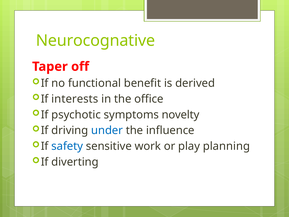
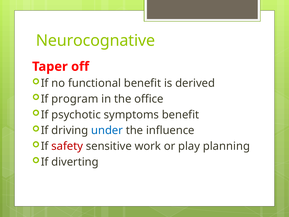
interests: interests -> program
symptoms novelty: novelty -> benefit
safety colour: blue -> red
